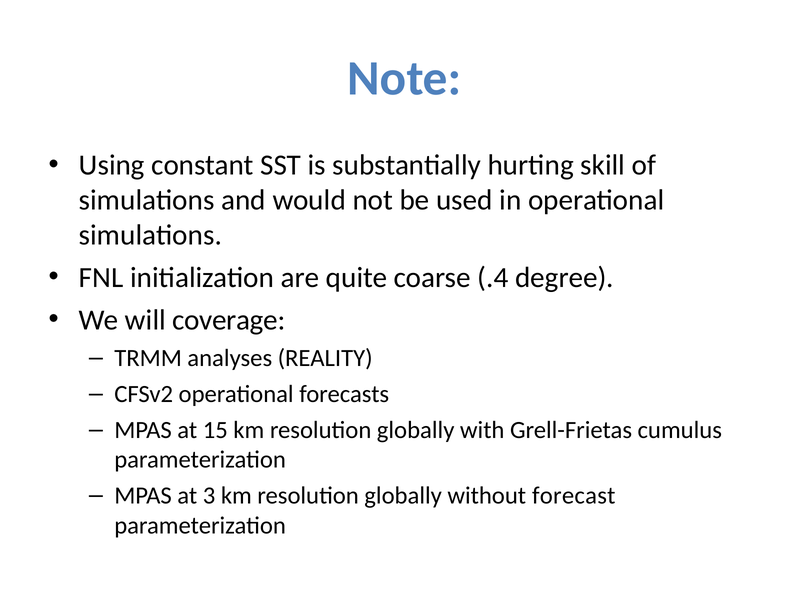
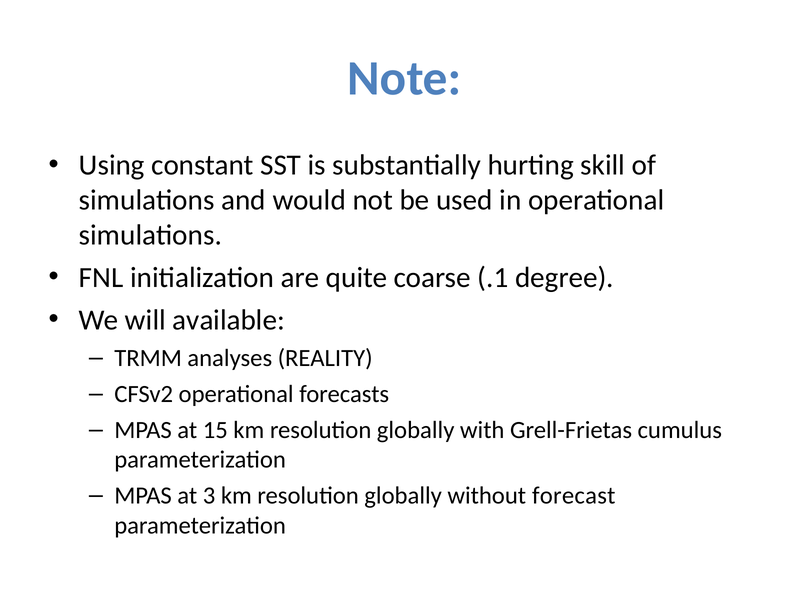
.4: .4 -> .1
coverage: coverage -> available
